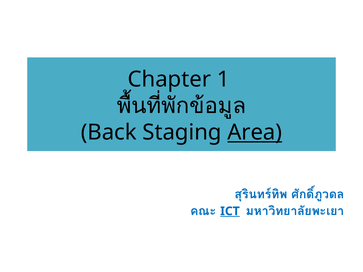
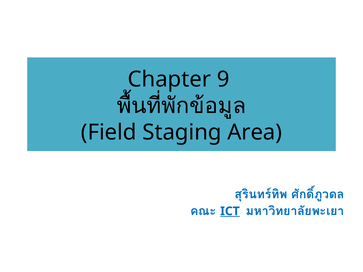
1: 1 -> 9
Back: Back -> Field
Area underline: present -> none
